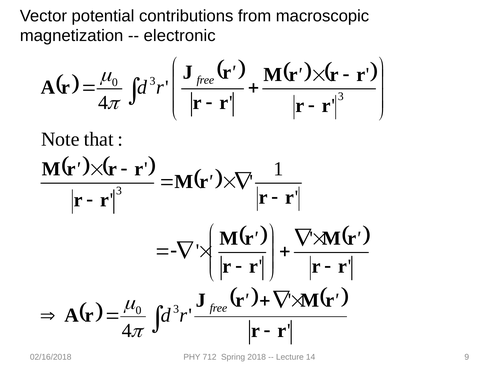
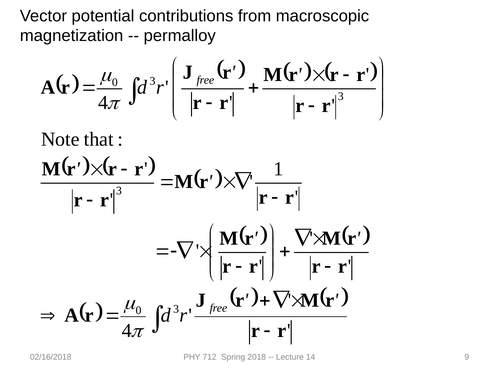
electronic: electronic -> permalloy
